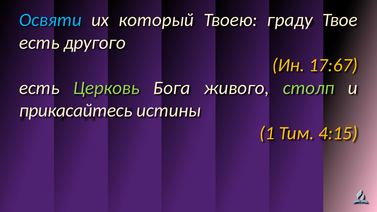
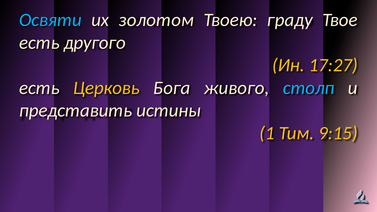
который: который -> золотом
17:67: 17:67 -> 17:27
Церковь colour: light green -> yellow
столп colour: light green -> light blue
прикасайтесь: прикасайтесь -> представить
4:15: 4:15 -> 9:15
